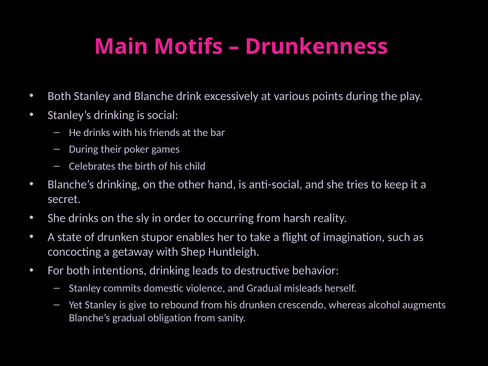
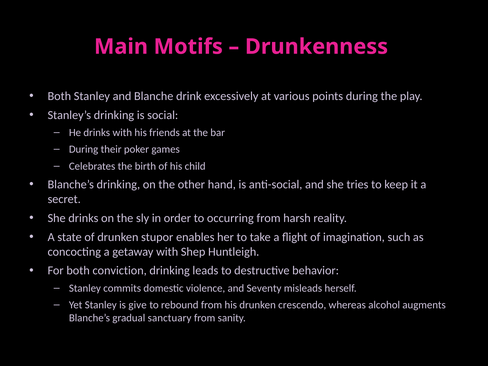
intentions: intentions -> conviction
and Gradual: Gradual -> Seventy
obligation: obligation -> sanctuary
